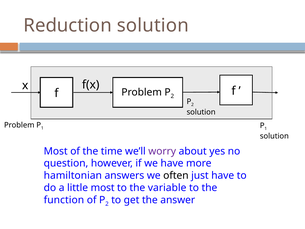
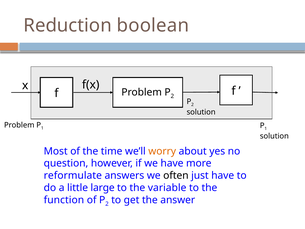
Reduction solution: solution -> boolean
worry colour: purple -> orange
hamiltonian: hamiltonian -> reformulate
little most: most -> large
